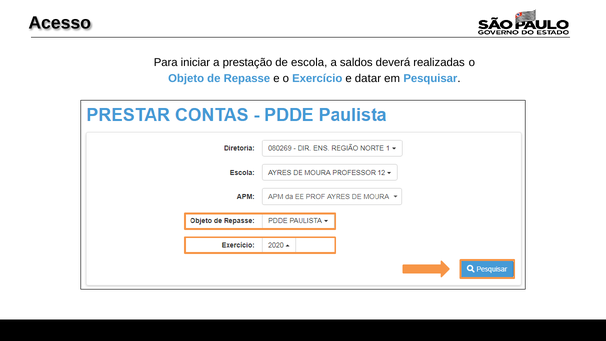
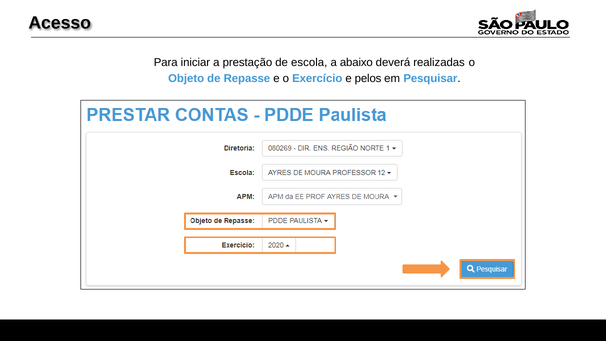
saldos: saldos -> abaixo
datar: datar -> pelos
